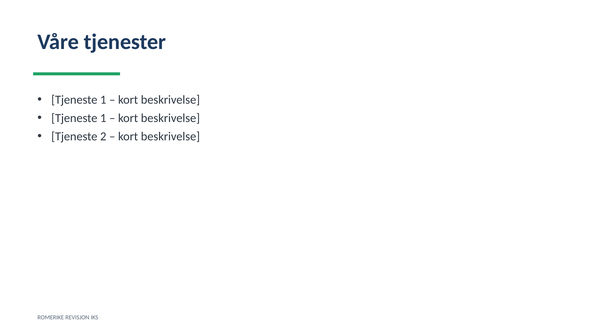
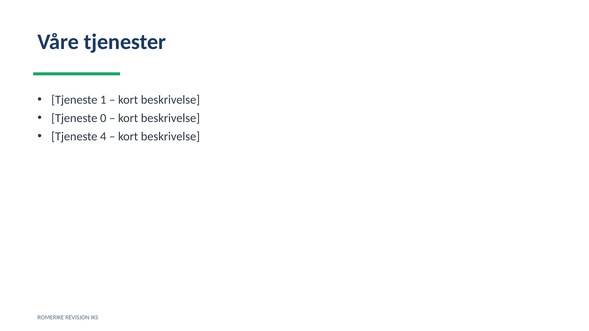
1 at (103, 118): 1 -> 0
2: 2 -> 4
